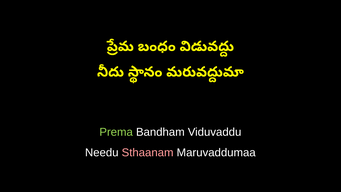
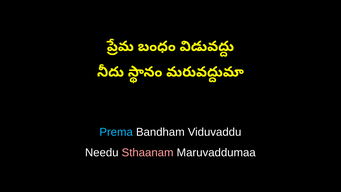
Prema colour: light green -> light blue
